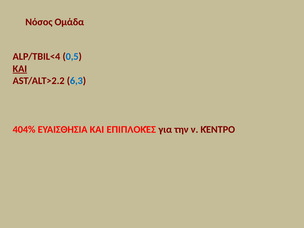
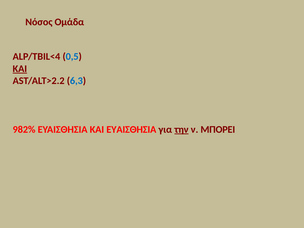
404%: 404% -> 982%
ΚΑΙ ΕΠΙΠΛΟΚΈΣ: ΕΠΙΠΛΟΚΈΣ -> EYAΙΣΘΗΣΙΑ
την underline: none -> present
ΚΈΝΤΡΟ: ΚΈΝΤΡΟ -> ΜΠΟΡΕΙ
